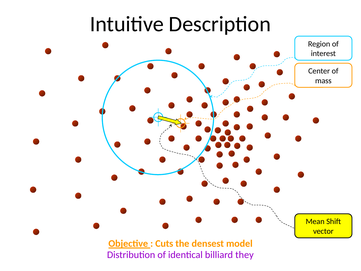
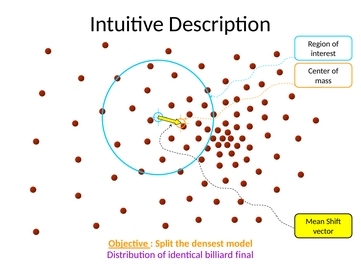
Cuts: Cuts -> Split
they: they -> final
